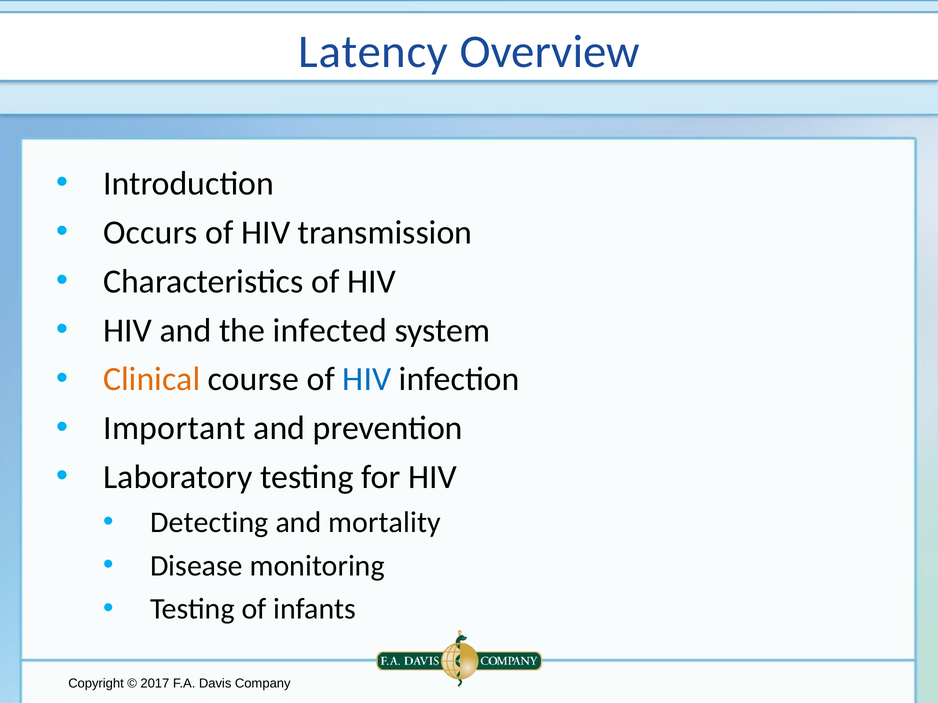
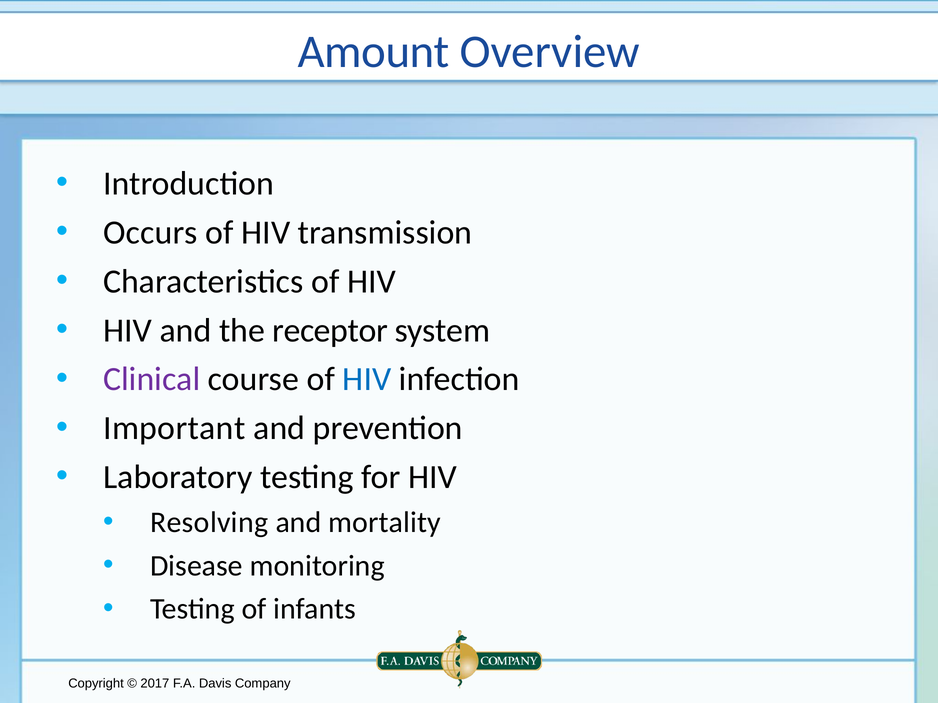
Latency: Latency -> Amount
infected: infected -> receptor
Clinical colour: orange -> purple
Detecting: Detecting -> Resolving
